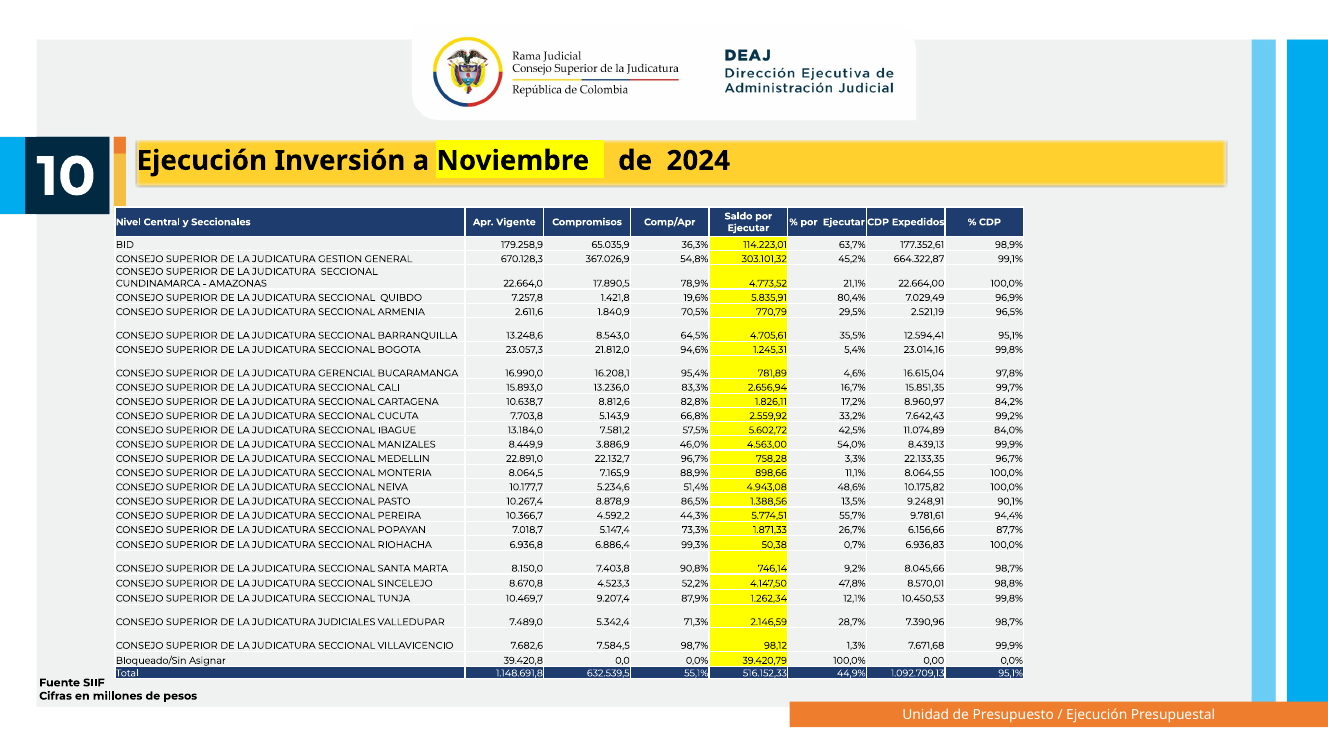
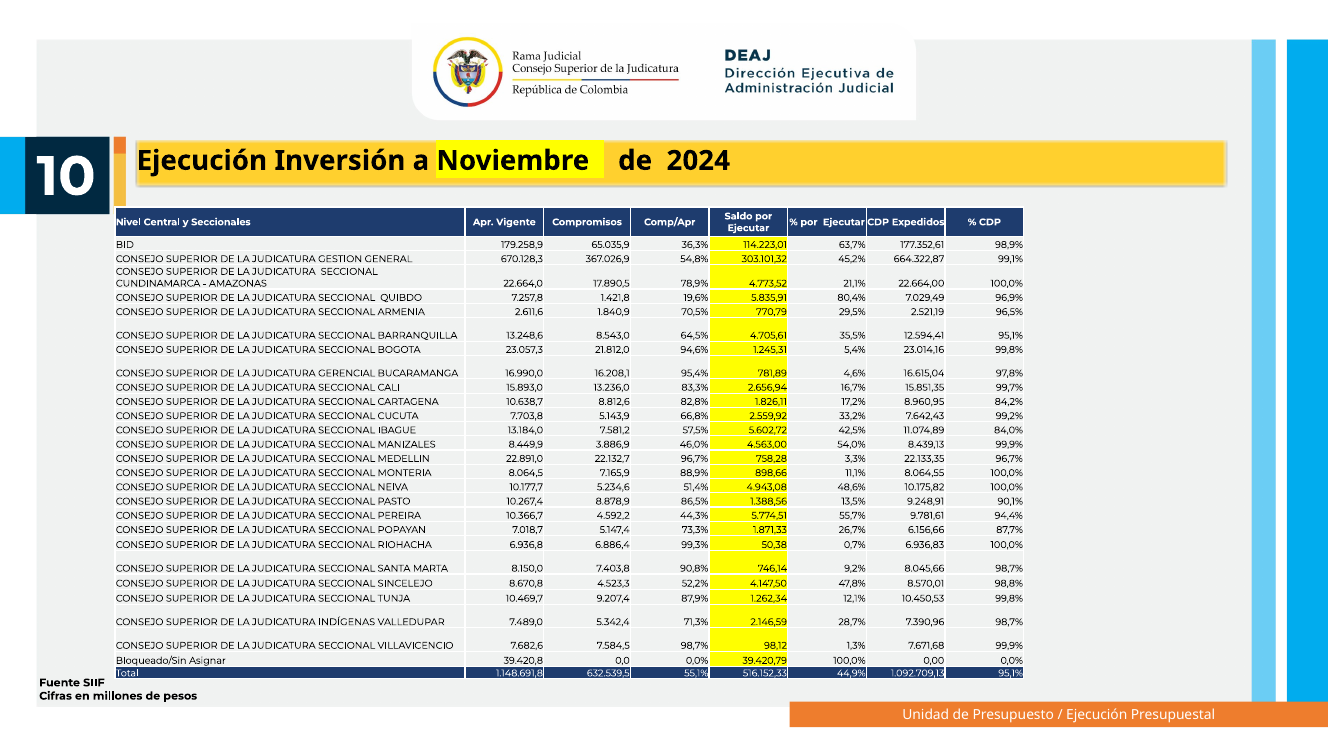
8.960,97: 8.960,97 -> 8.960,95
JUDICIALES: JUDICIALES -> INDÍGENAS
